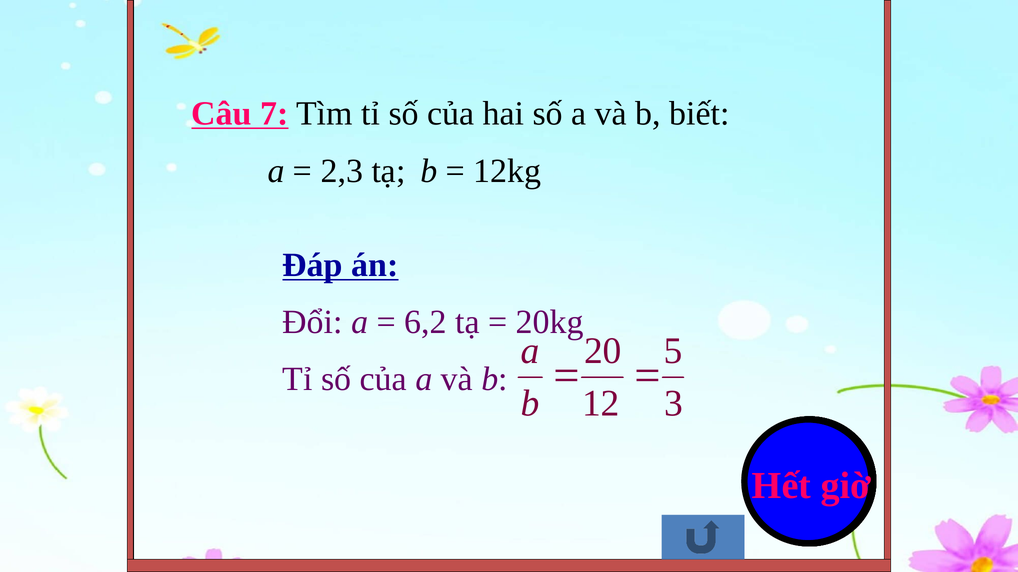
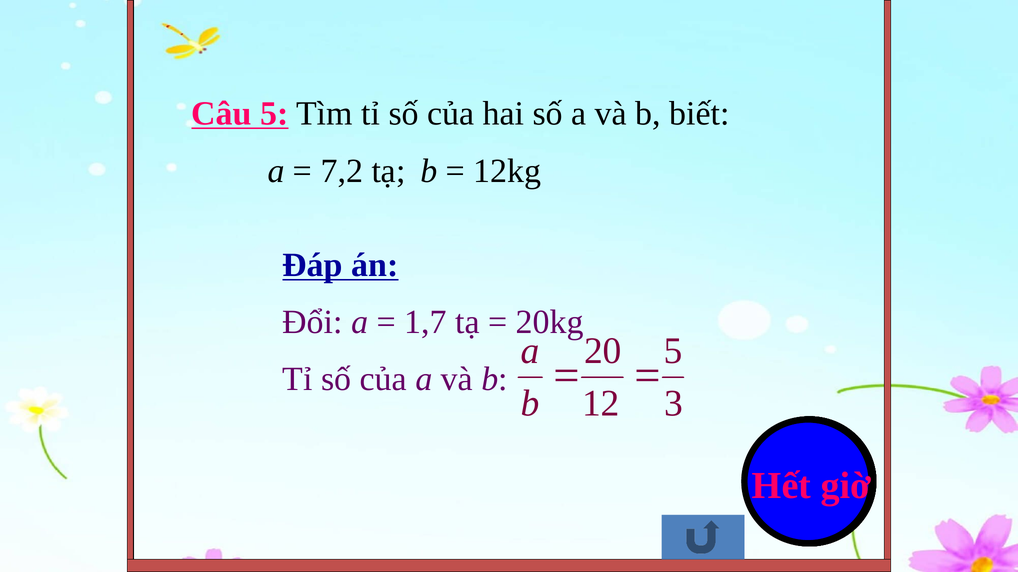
Câu 7: 7 -> 5
2,3: 2,3 -> 7,2
6,2: 6,2 -> 1,7
